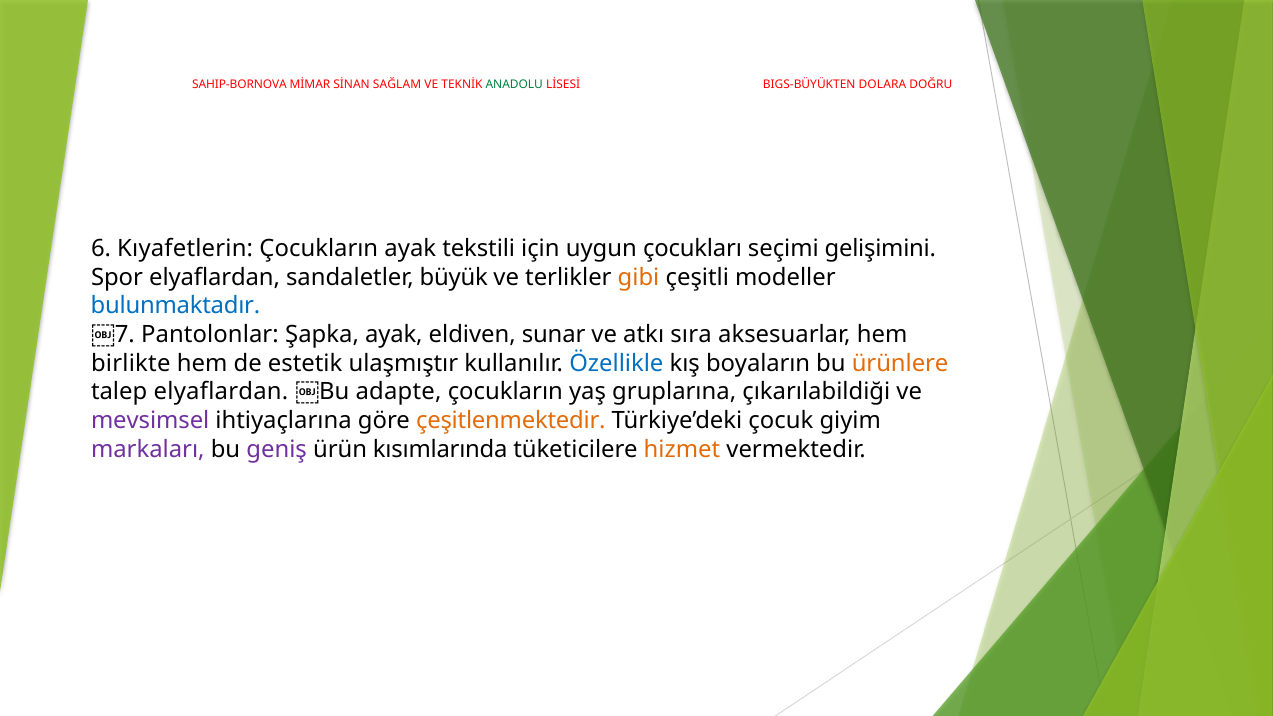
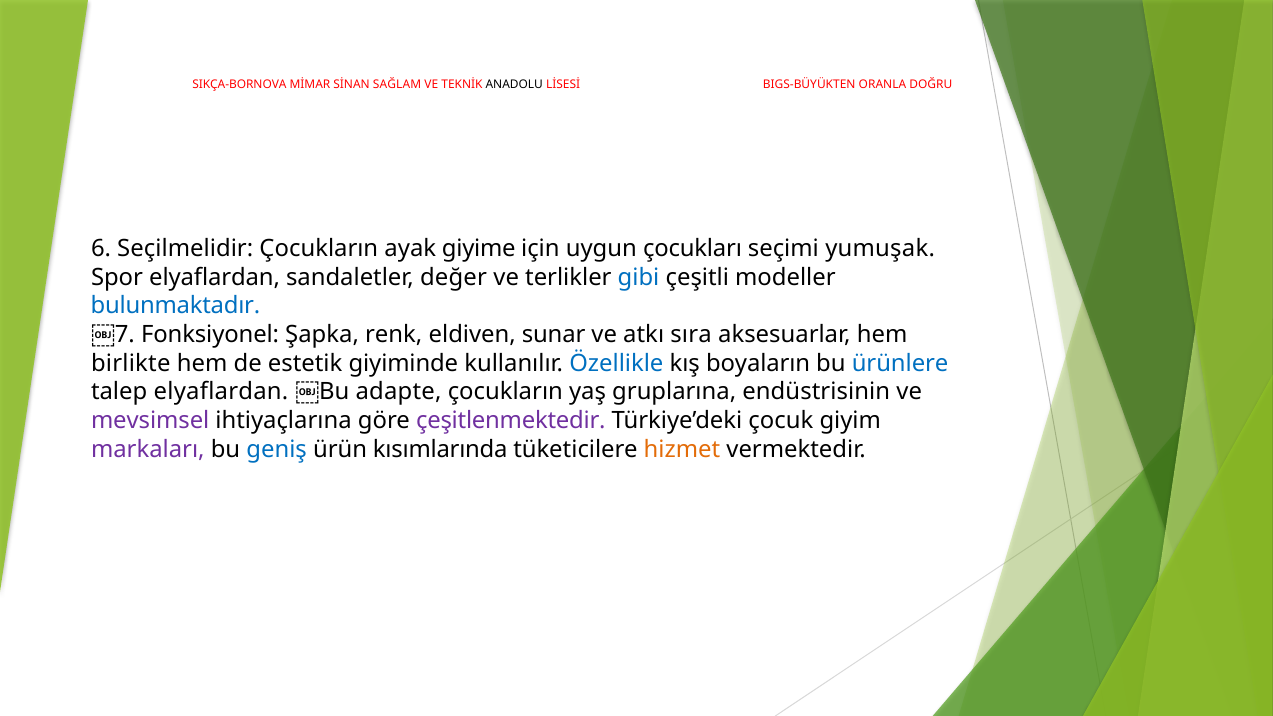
SAHIP-BORNOVA: SAHIP-BORNOVA -> SIKÇA-BORNOVA
ANADOLU colour: green -> black
DOLARA: DOLARA -> ORANLA
Kıyafetlerin: Kıyafetlerin -> Seçilmelidir
tekstili: tekstili -> giyime
gelişimini: gelişimini -> yumuşak
büyük: büyük -> değer
gibi colour: orange -> blue
Pantolonlar: Pantolonlar -> Fonksiyonel
Şapka ayak: ayak -> renk
ulaşmıştır: ulaşmıştır -> giyiminde
ürünlere colour: orange -> blue
çıkarılabildiği: çıkarılabildiği -> endüstrisinin
çeşitlenmektedir colour: orange -> purple
geniş colour: purple -> blue
